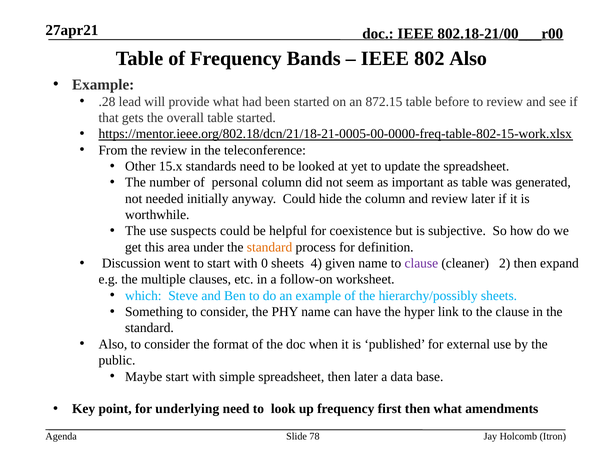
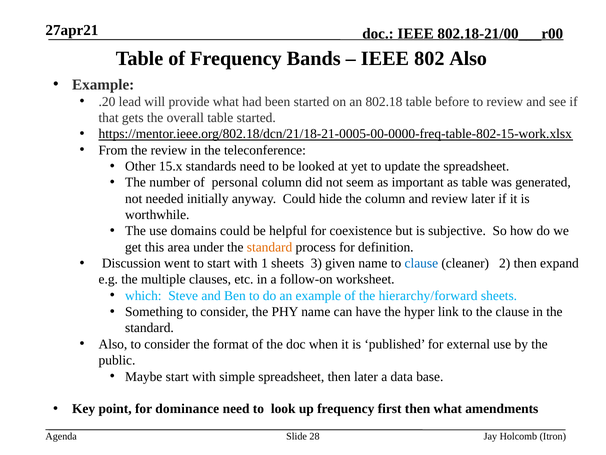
.28: .28 -> .20
872.15: 872.15 -> 802.18
suspects: suspects -> domains
0: 0 -> 1
4: 4 -> 3
clause at (421, 263) colour: purple -> blue
hierarchy/possibly: hierarchy/possibly -> hierarchy/forward
underlying: underlying -> dominance
78: 78 -> 28
